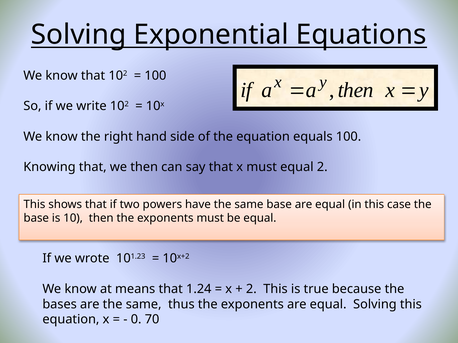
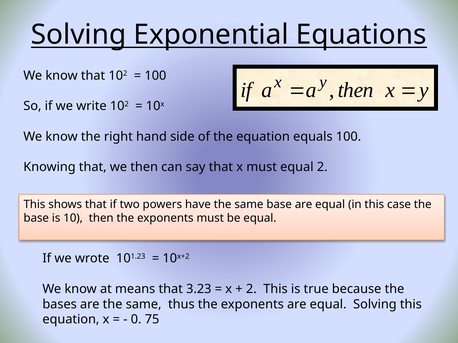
1.24: 1.24 -> 3.23
70: 70 -> 75
